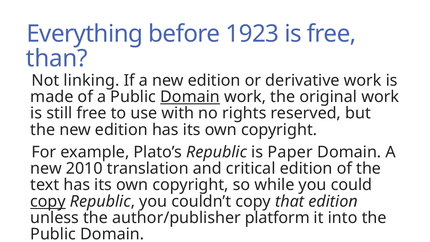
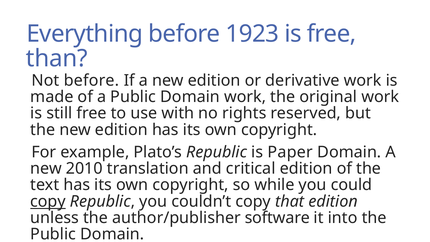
Not linking: linking -> before
Domain at (190, 97) underline: present -> none
platform: platform -> software
